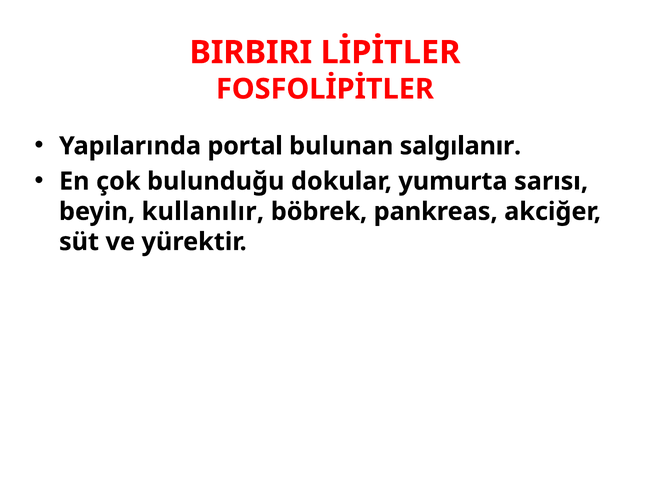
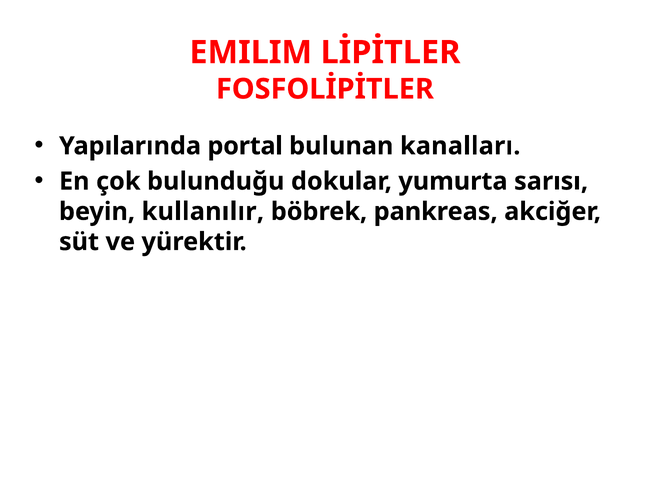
BIRBIRI: BIRBIRI -> EMILIM
salgılanır: salgılanır -> kanalları
